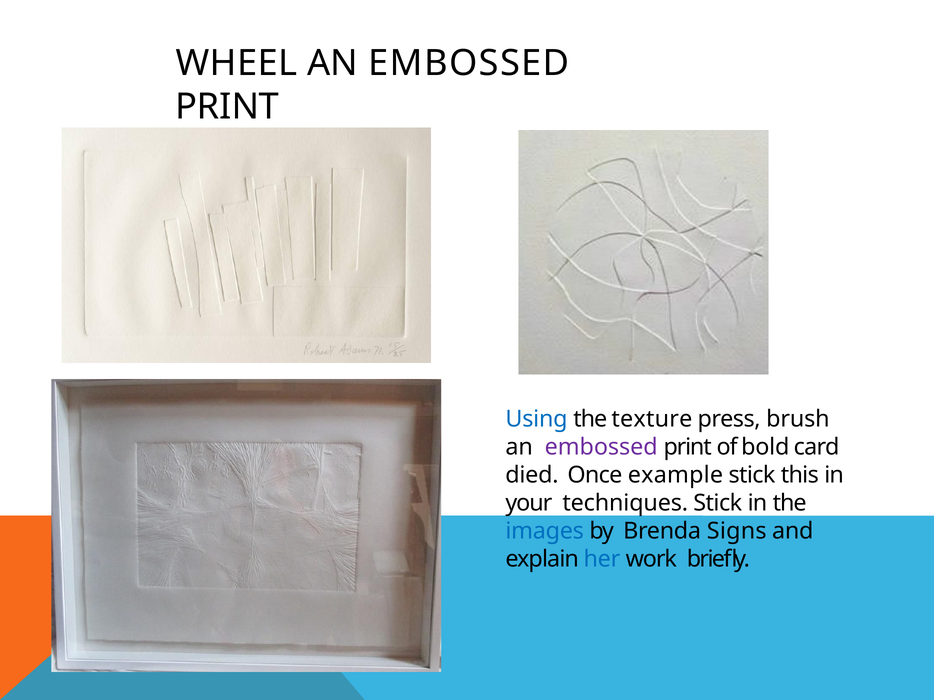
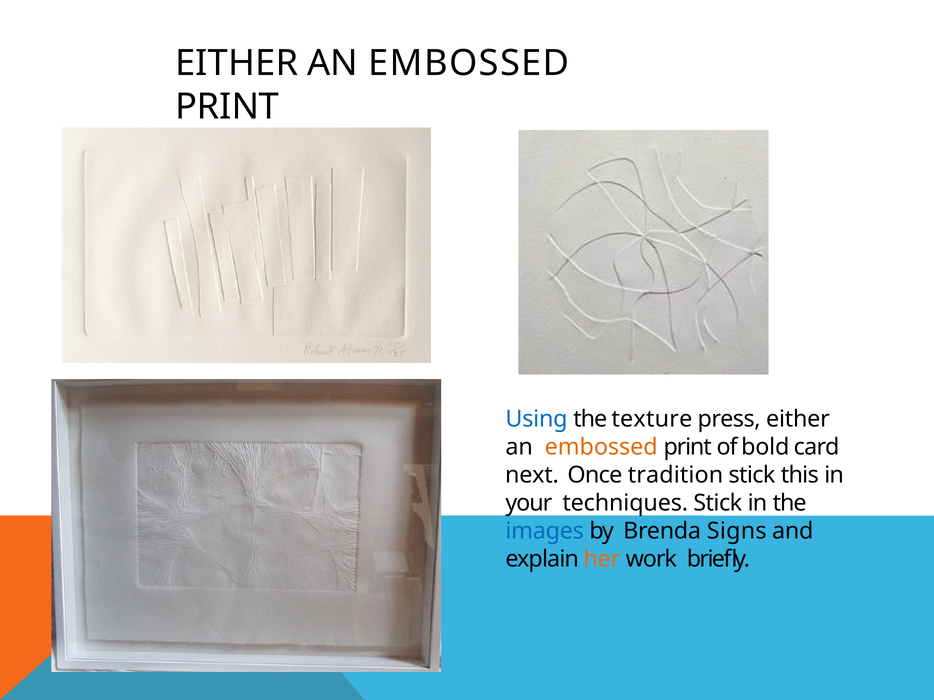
WHEEL at (237, 63): WHEEL -> EITHER
press brush: brush -> either
embossed at (601, 447) colour: purple -> orange
died: died -> next
example: example -> tradition
her colour: blue -> orange
